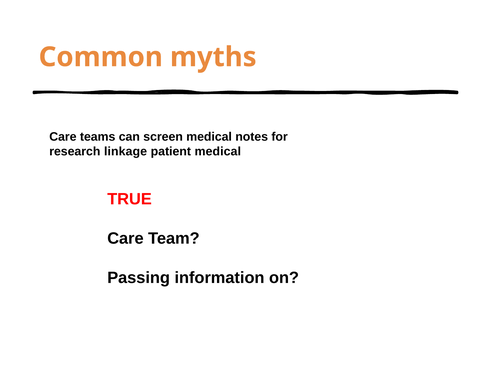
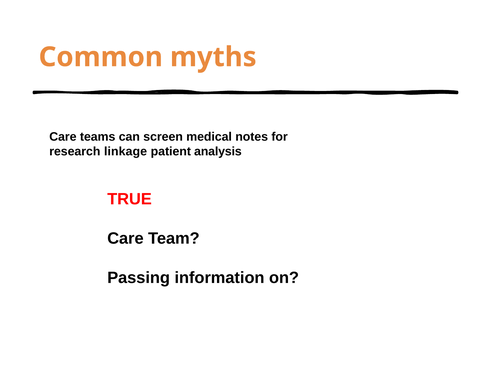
patient medical: medical -> analysis
